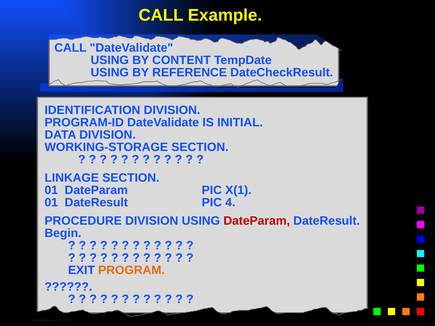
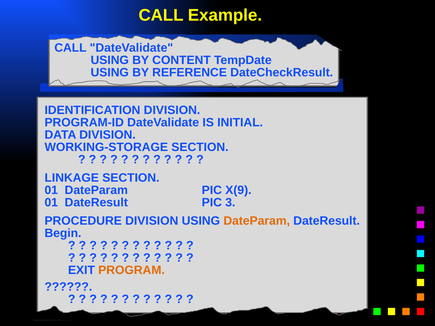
X(1: X(1 -> X(9
4: 4 -> 3
DateParam at (257, 221) colour: red -> orange
